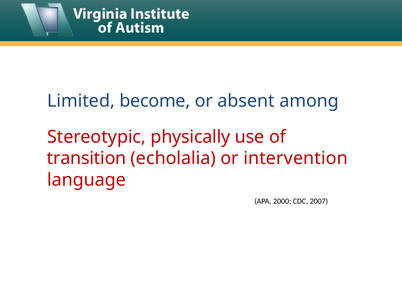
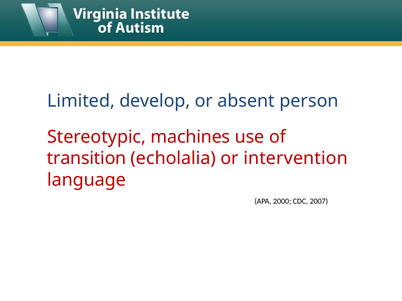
become: become -> develop
among: among -> person
physically: physically -> machines
